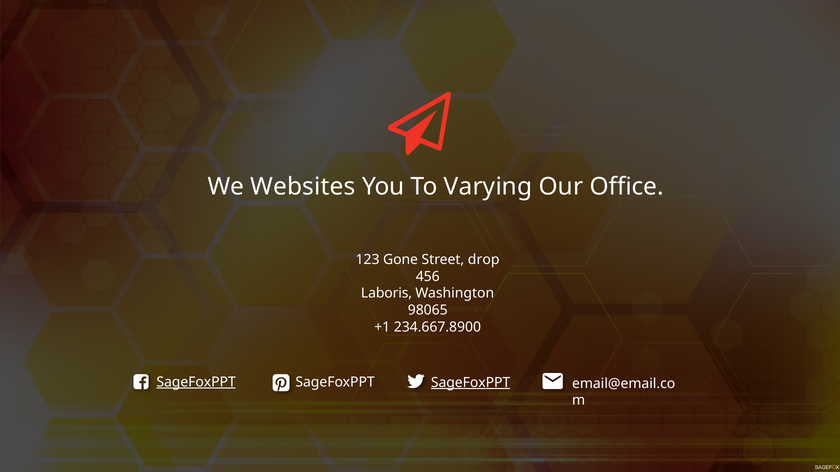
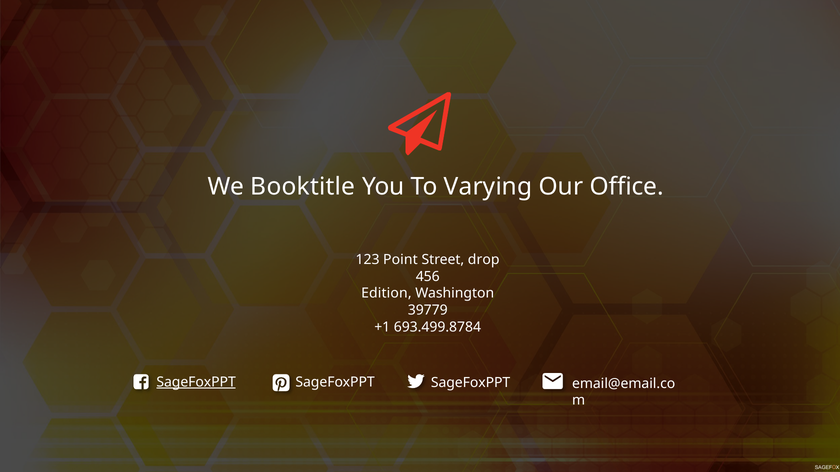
Websites: Websites -> Booktitle
Gone: Gone -> Point
Laboris: Laboris -> Edition
98065: 98065 -> 39779
234.667.8900: 234.667.8900 -> 693.499.8784
SageFoxPPT at (471, 383) underline: present -> none
